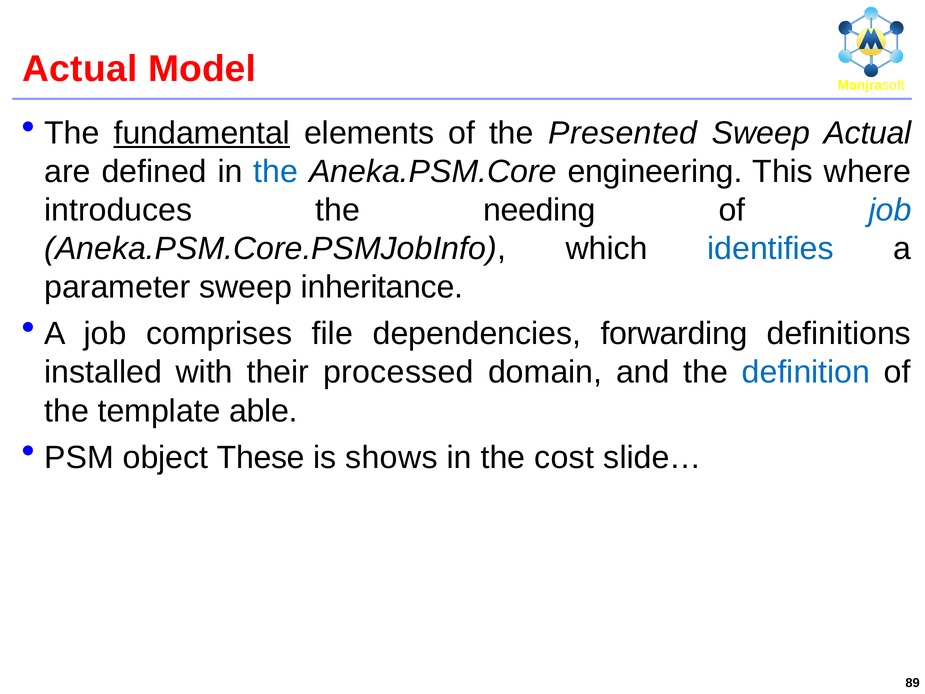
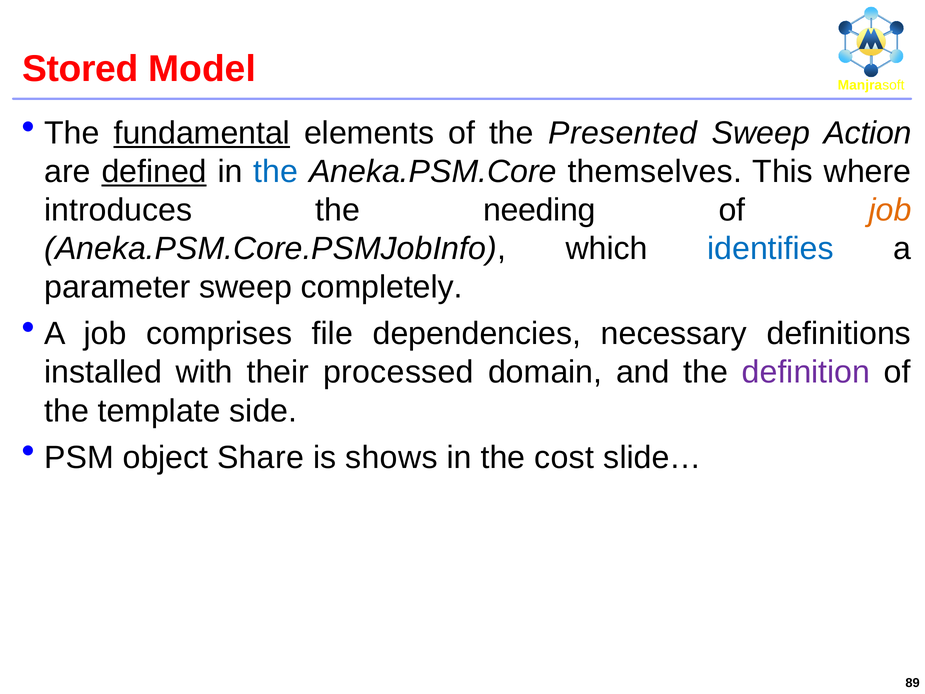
Actual at (80, 69): Actual -> Stored
Sweep Actual: Actual -> Action
defined underline: none -> present
engineering: engineering -> themselves
job at (890, 210) colour: blue -> orange
inheritance: inheritance -> completely
forwarding: forwarding -> necessary
definition colour: blue -> purple
able: able -> side
These: These -> Share
